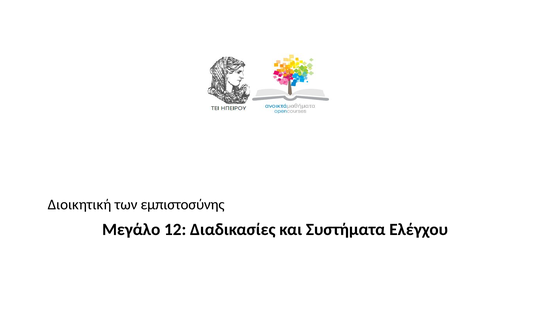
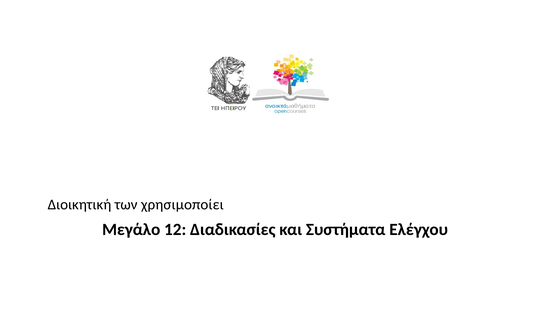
εµπιστοσύνης: εµπιστοσύνης -> χρησιµοποίει
